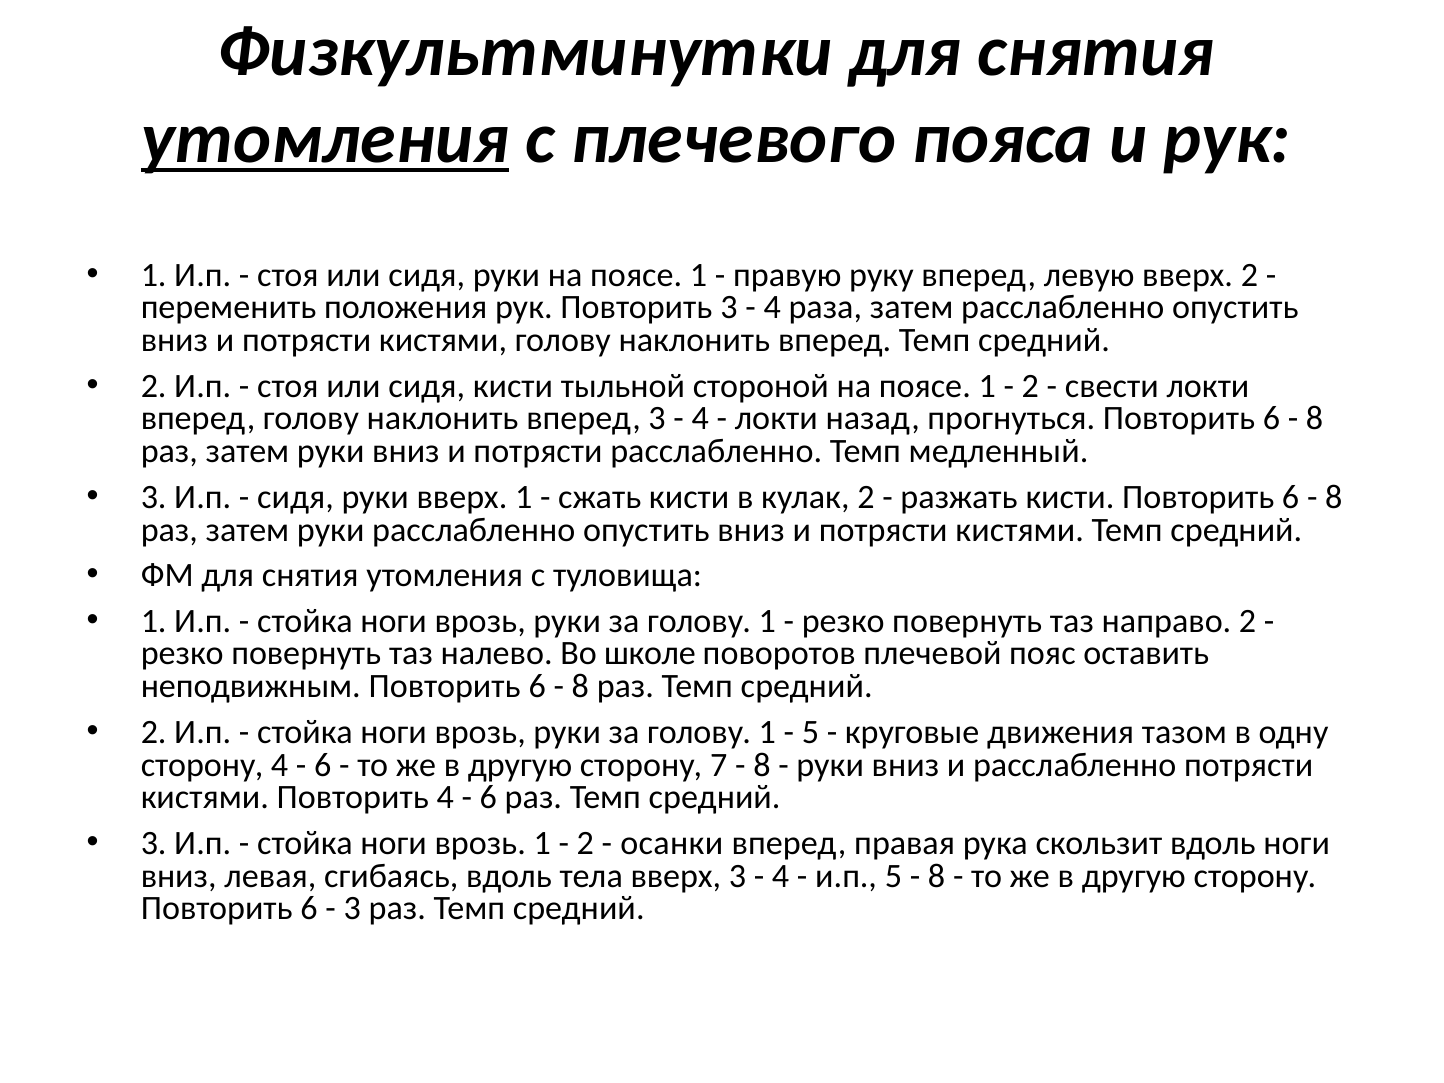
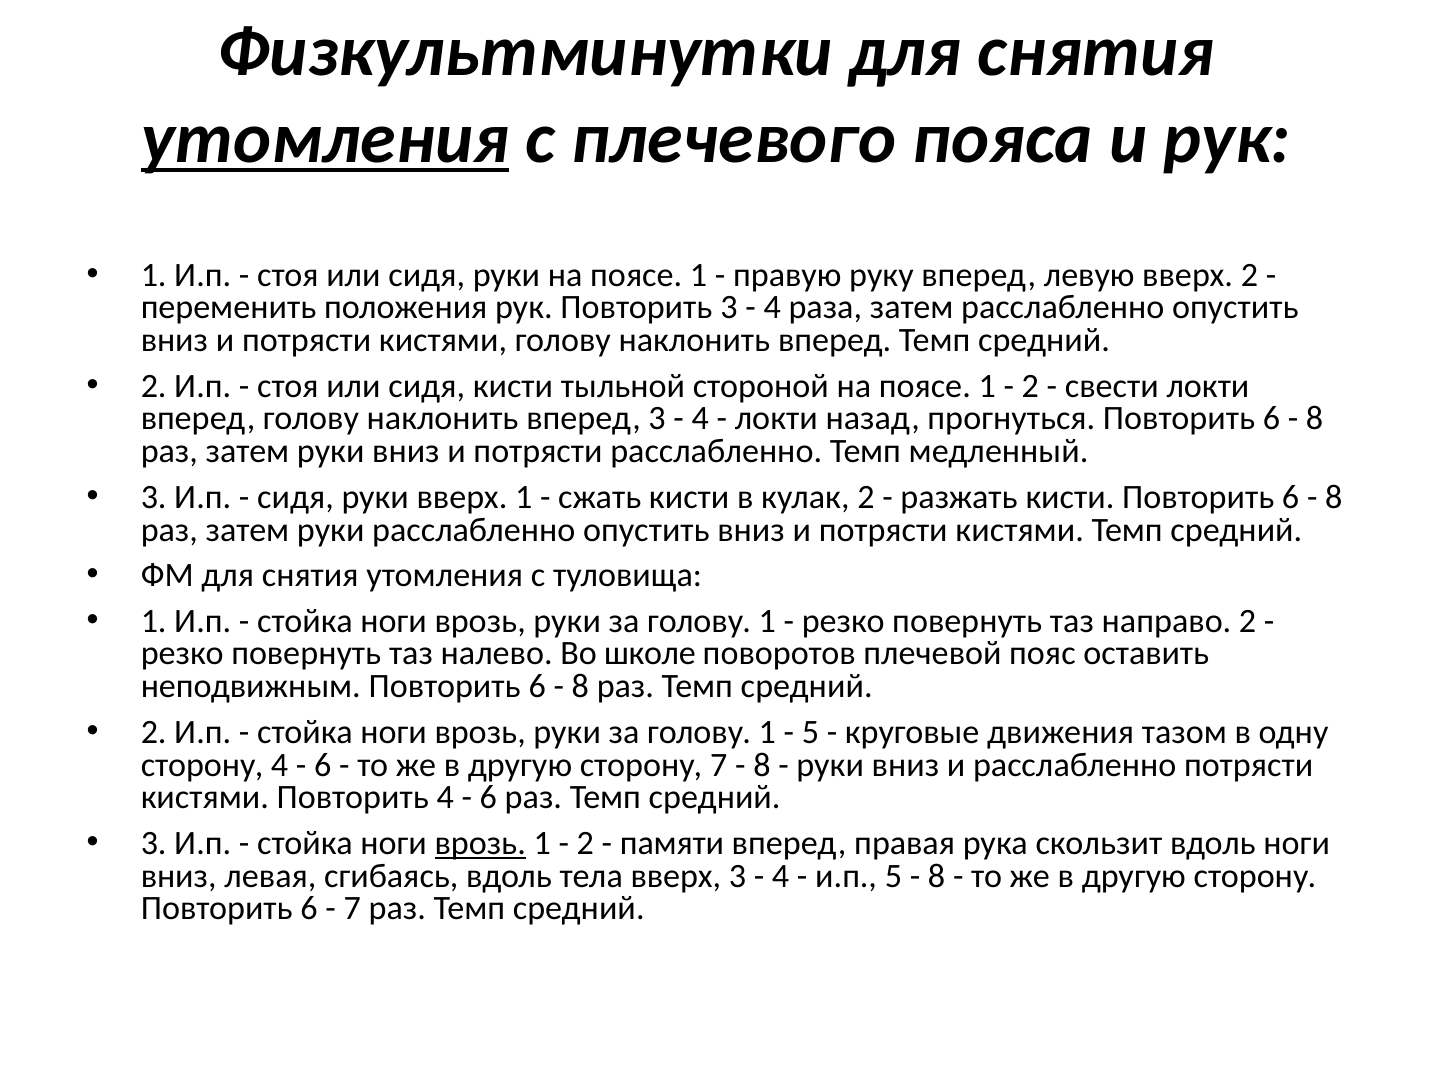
врозь at (480, 843) underline: none -> present
осанки: осанки -> памяти
3 at (352, 909): 3 -> 7
